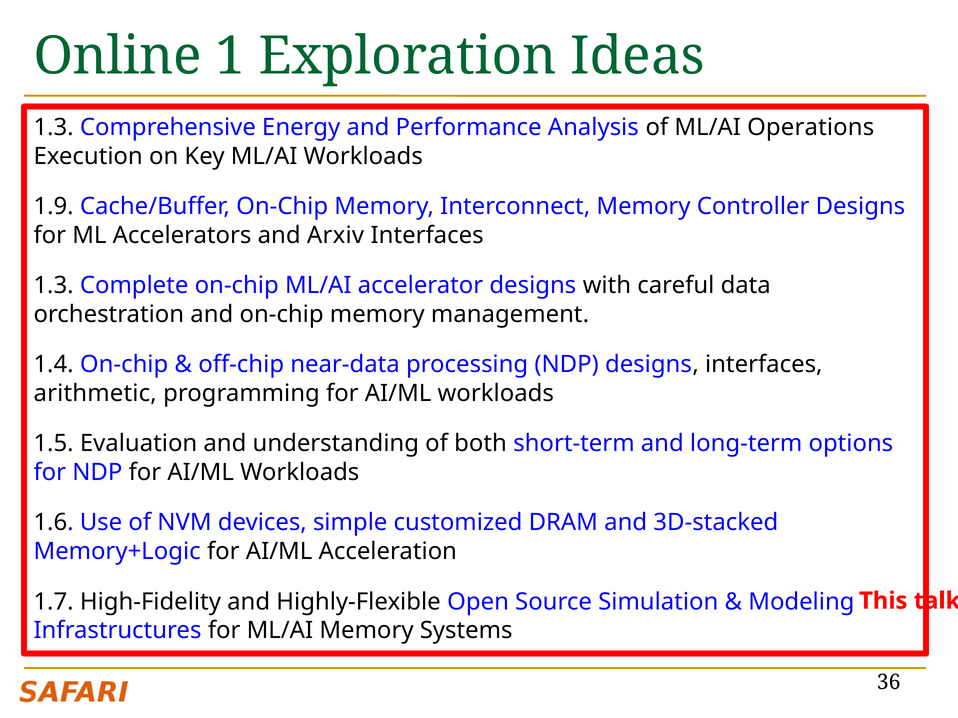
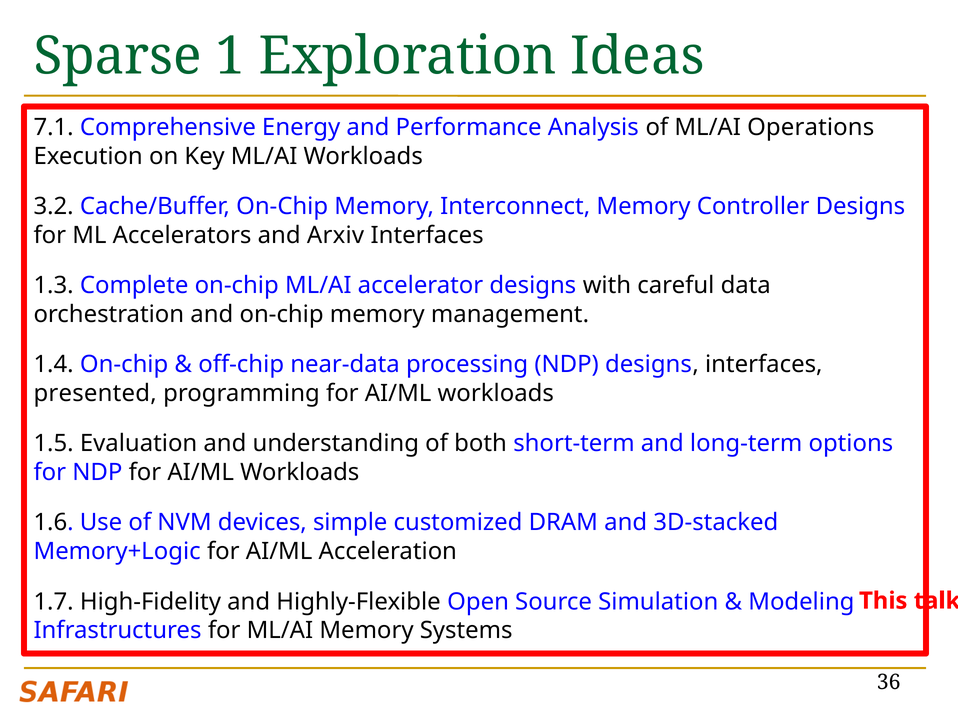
Online: Online -> Sparse
1.3 at (54, 127): 1.3 -> 7.1
1.9: 1.9 -> 3.2
arithmetic: arithmetic -> presented
